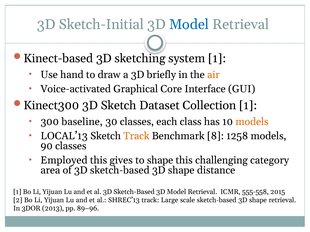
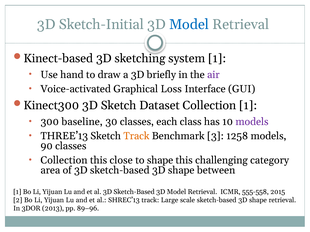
air colour: orange -> purple
Core: Core -> Loss
models at (252, 122) colour: orange -> purple
LOCAL’13: LOCAL’13 -> THREE’13
8: 8 -> 3
Employed at (64, 161): Employed -> Collection
gives: gives -> close
distance: distance -> between
